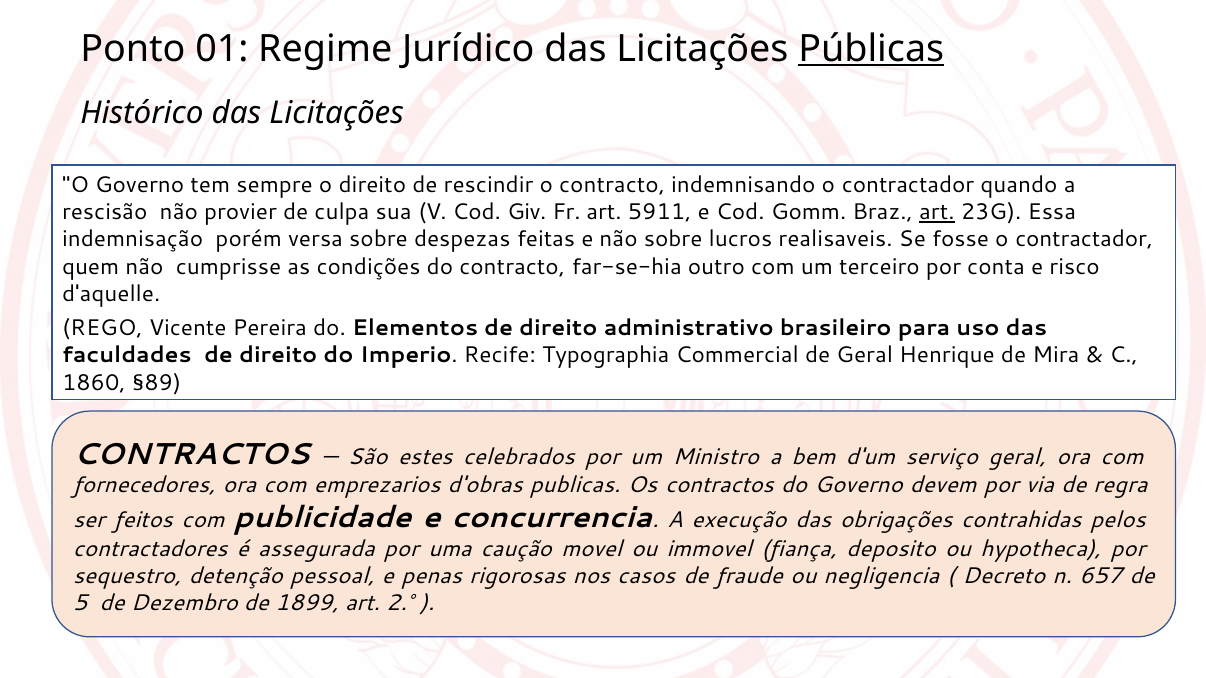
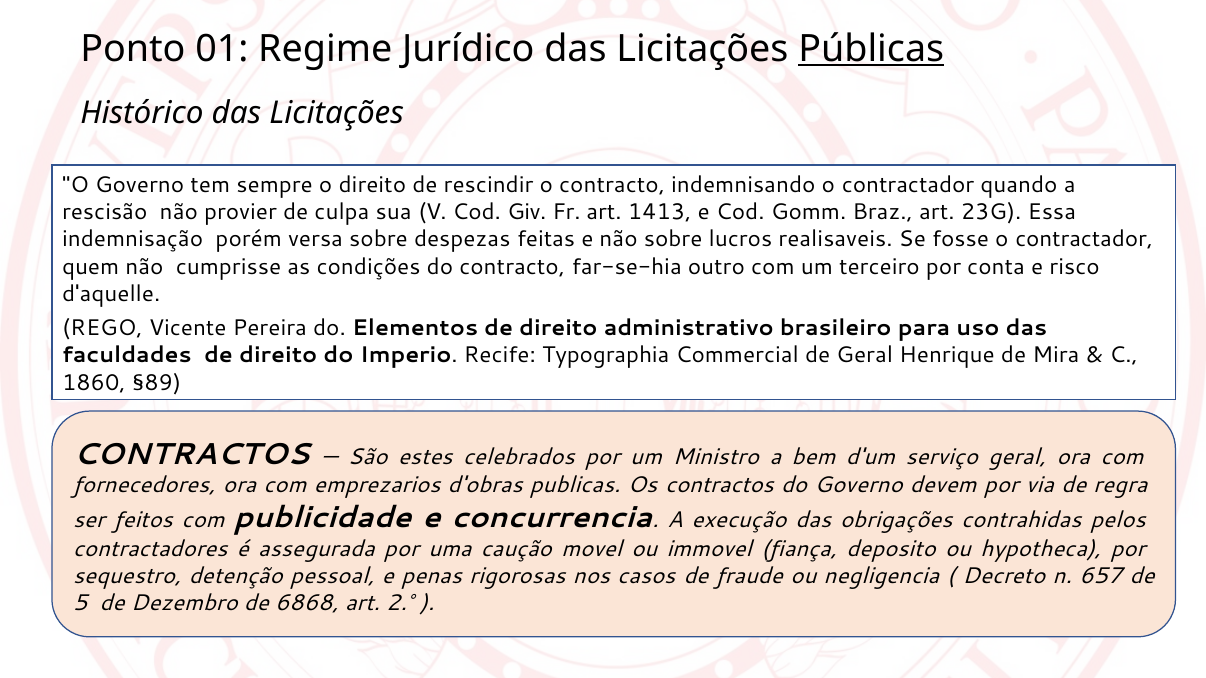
5911: 5911 -> 1413
art at (937, 213) underline: present -> none
1899: 1899 -> 6868
